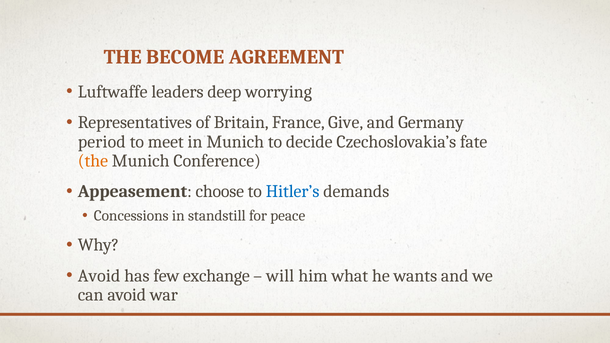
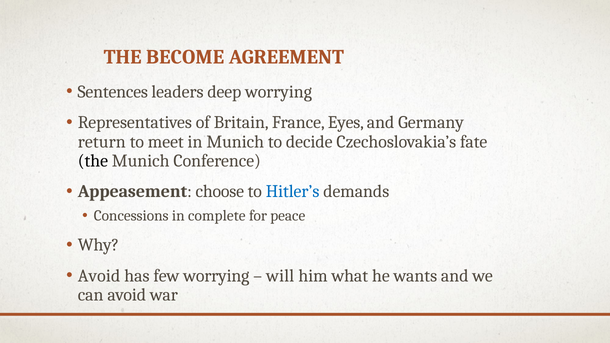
Luftwaffe: Luftwaffe -> Sentences
Give: Give -> Eyes
period: period -> return
the at (93, 161) colour: orange -> black
standstill: standstill -> complete
few exchange: exchange -> worrying
